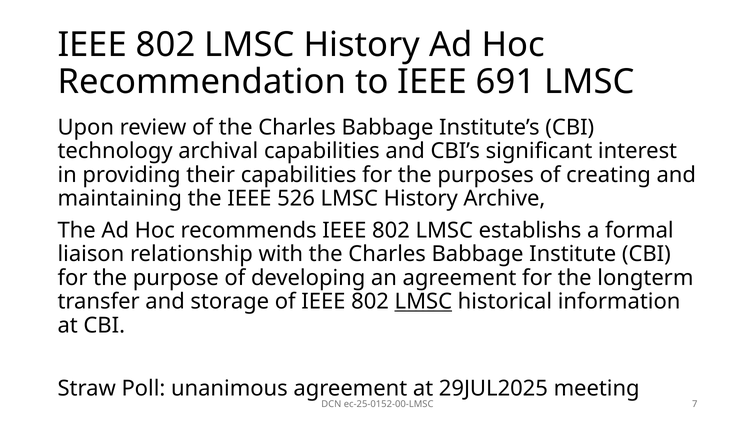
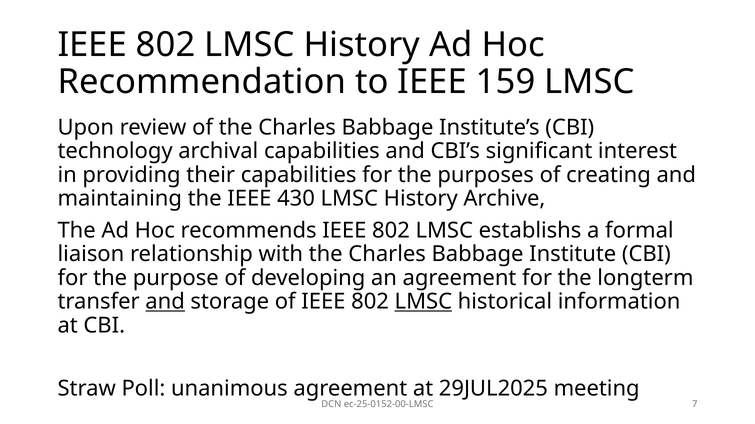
691: 691 -> 159
526: 526 -> 430
and at (165, 302) underline: none -> present
